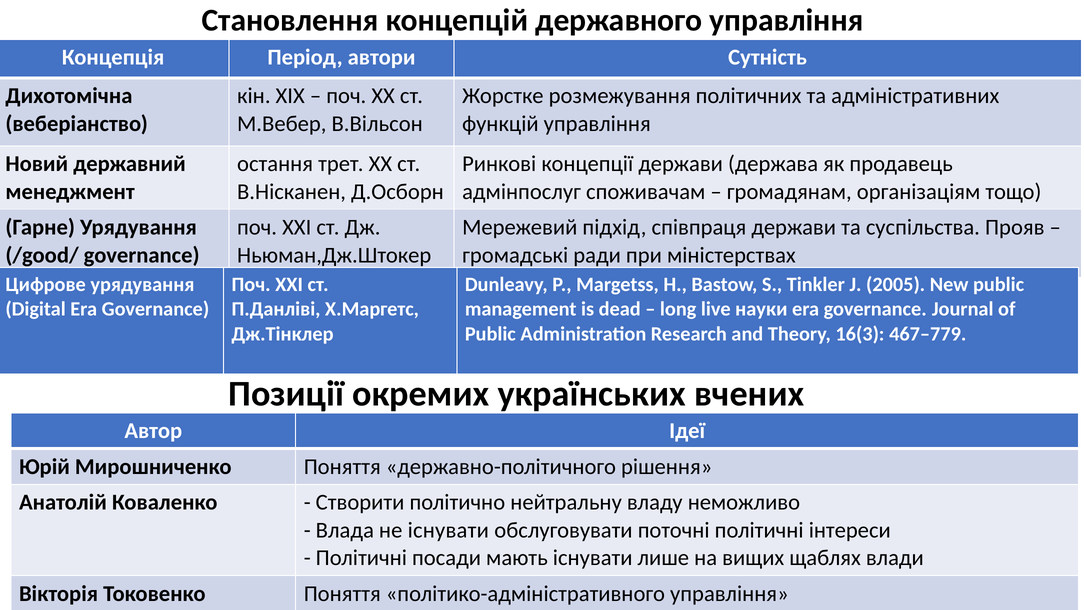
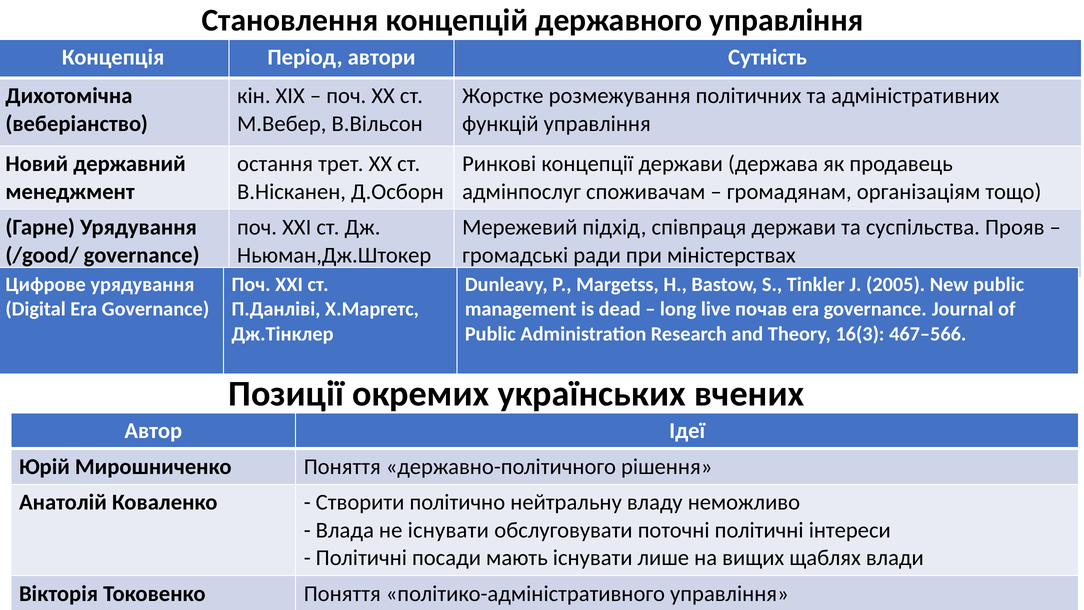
науки: науки -> почав
467–779: 467–779 -> 467–566
